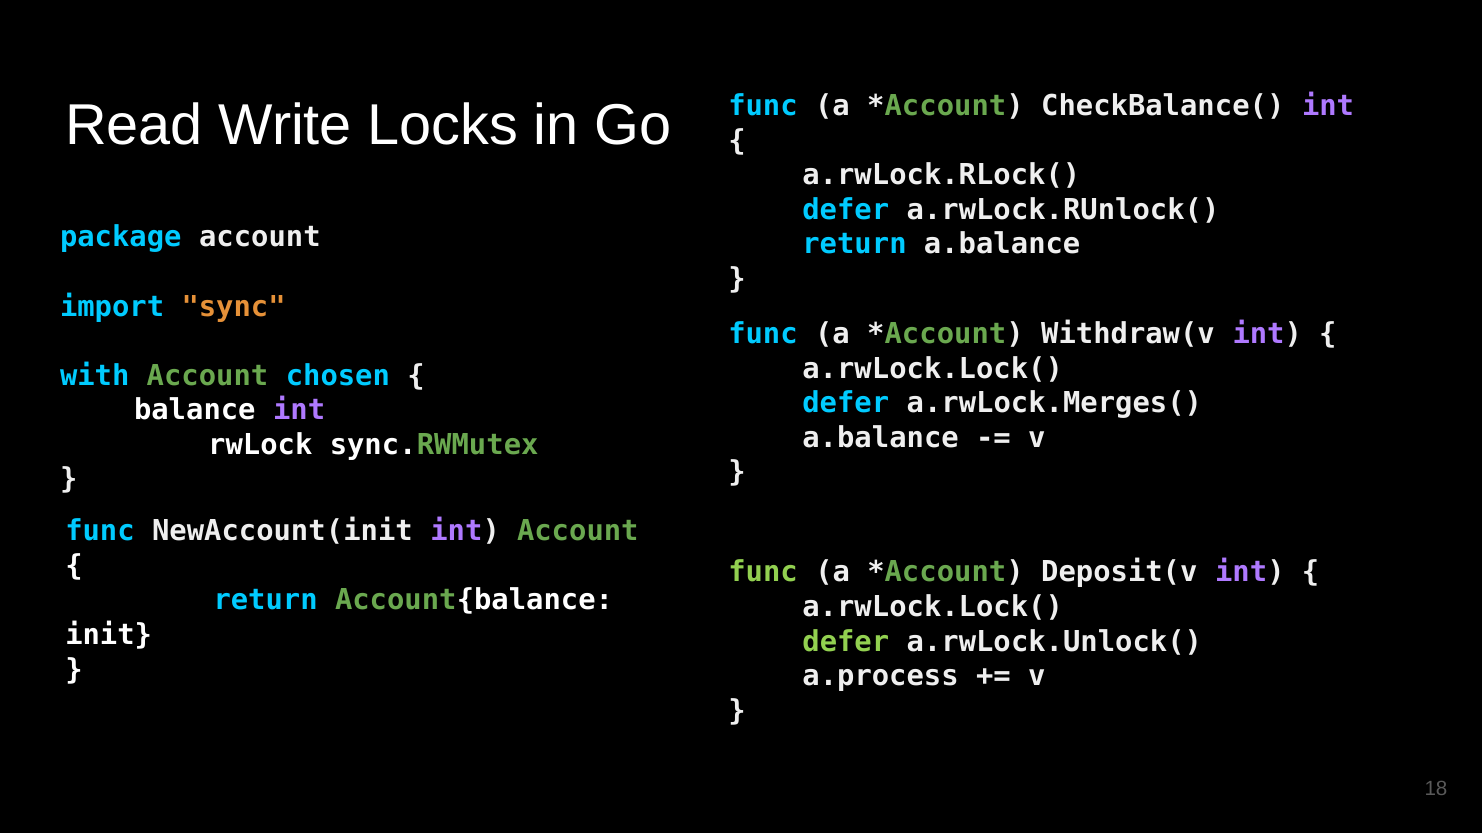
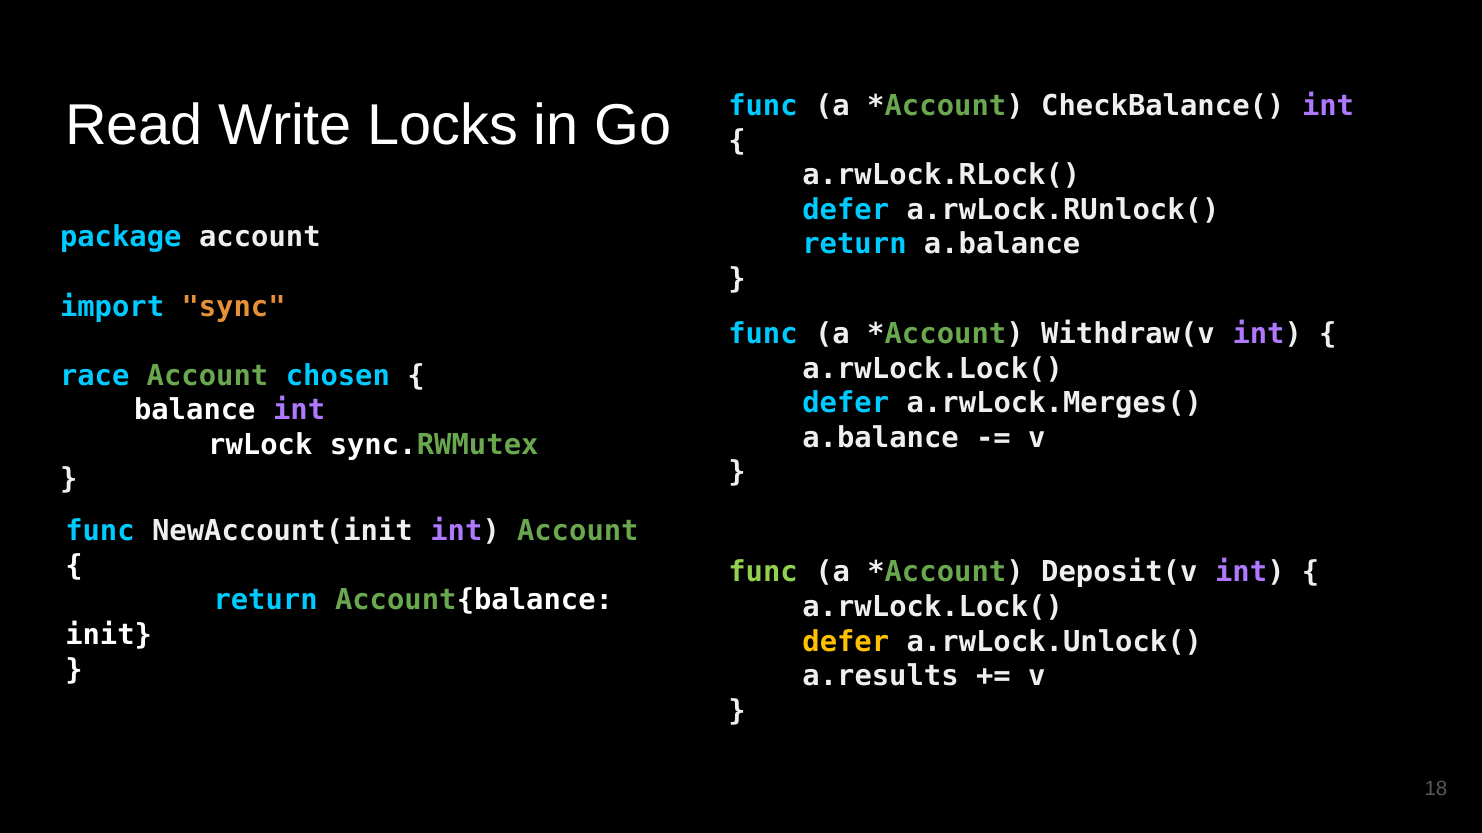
with: with -> race
defer at (846, 642) colour: light green -> yellow
a.process: a.process -> a.results
